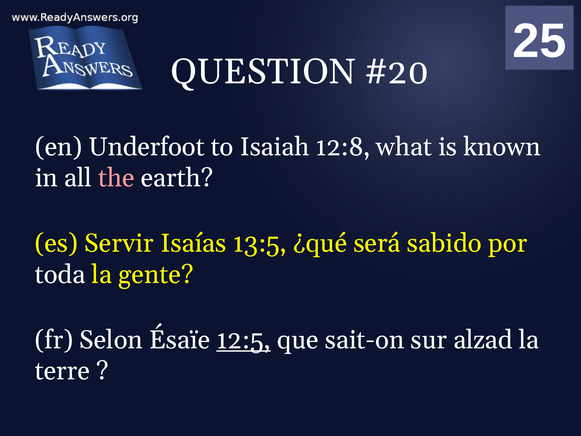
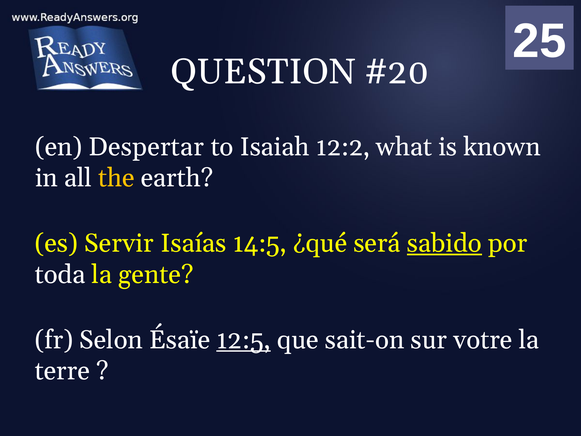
Underfoot: Underfoot -> Despertar
12:8: 12:8 -> 12:2
the colour: pink -> yellow
13:5: 13:5 -> 14:5
sabido underline: none -> present
alzad: alzad -> votre
